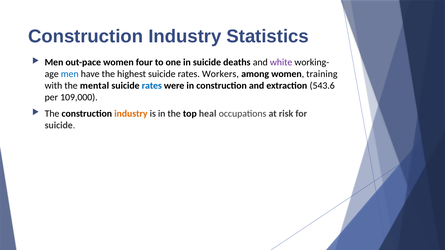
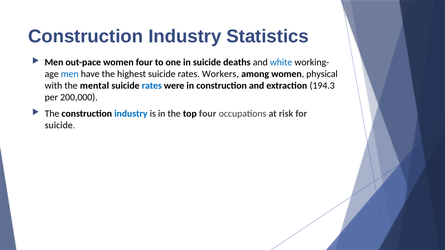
white colour: purple -> blue
training: training -> physical
543.6: 543.6 -> 194.3
109,000: 109,000 -> 200,000
industry at (131, 114) colour: orange -> blue
top heal: heal -> four
